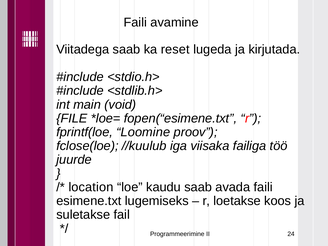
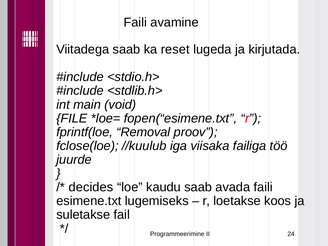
Loomine: Loomine -> Removal
location: location -> decides
